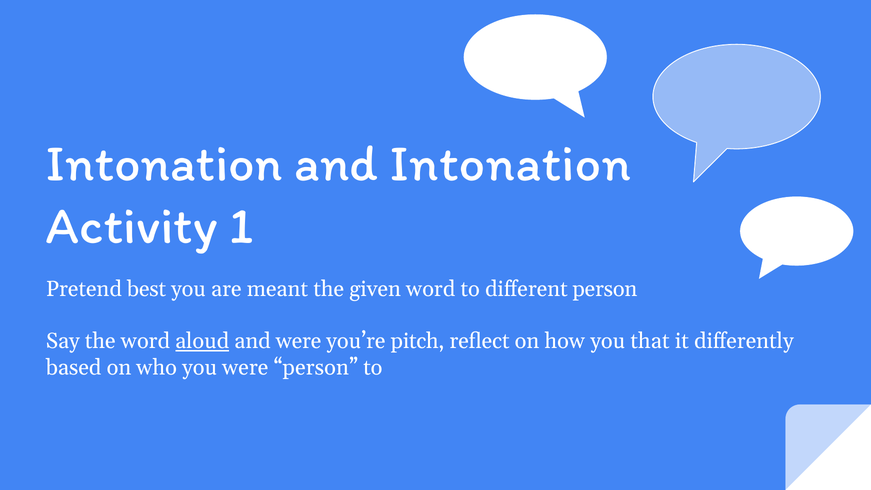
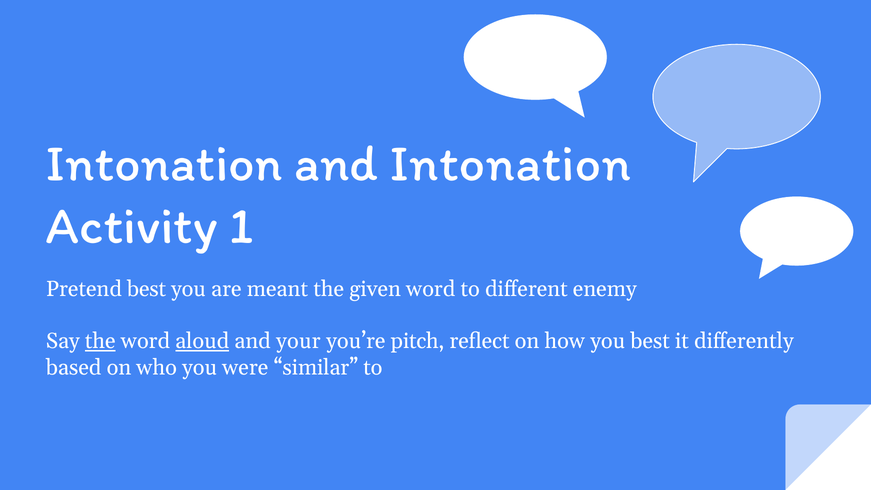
different person: person -> enemy
the at (100, 341) underline: none -> present
and were: were -> your
you that: that -> best
were person: person -> similar
